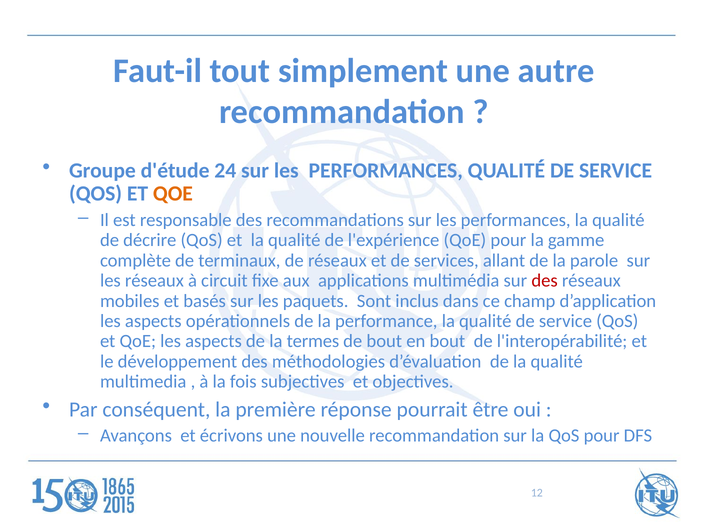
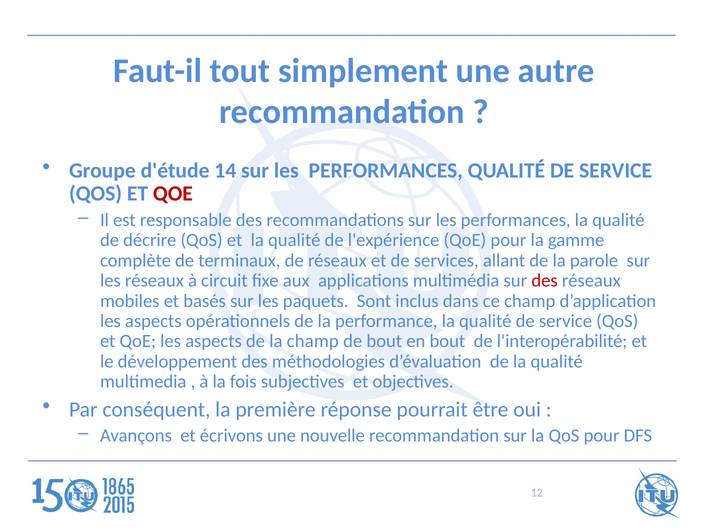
24: 24 -> 14
QOE at (173, 194) colour: orange -> red
la termes: termes -> champ
